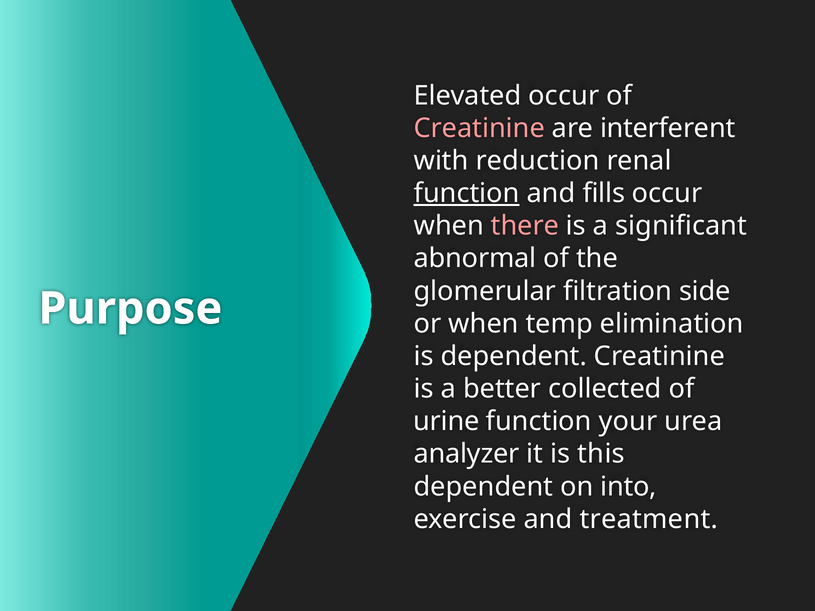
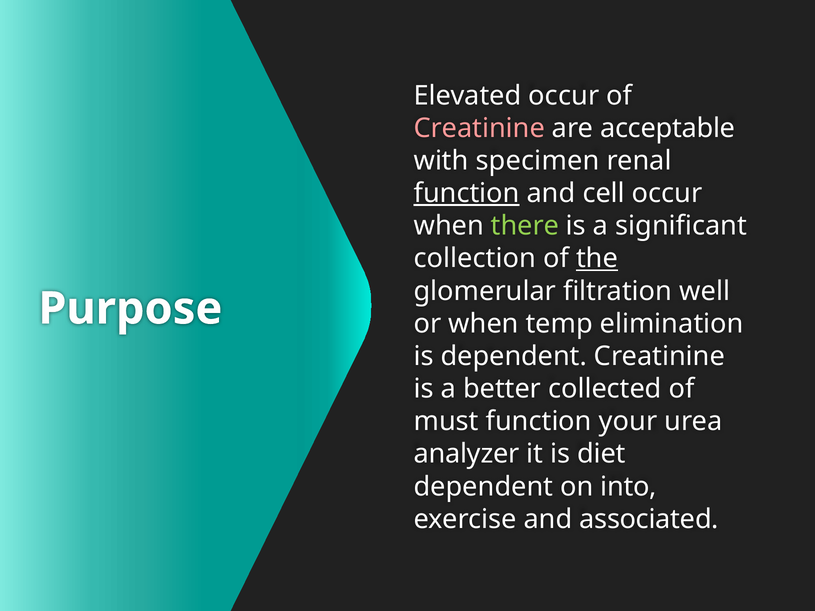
interferent: interferent -> acceptable
reduction: reduction -> specimen
fills: fills -> cell
there colour: pink -> light green
abnormal: abnormal -> collection
the underline: none -> present
side: side -> well
urine: urine -> must
this: this -> diet
treatment: treatment -> associated
